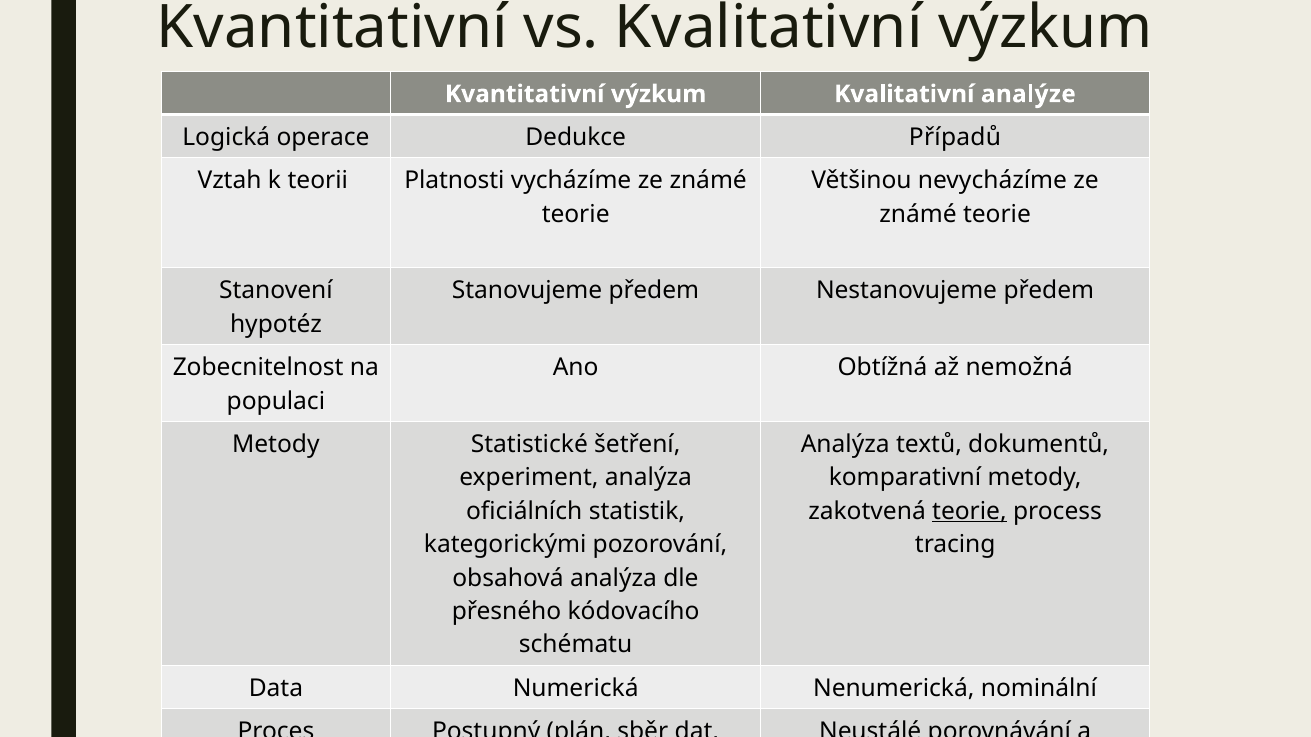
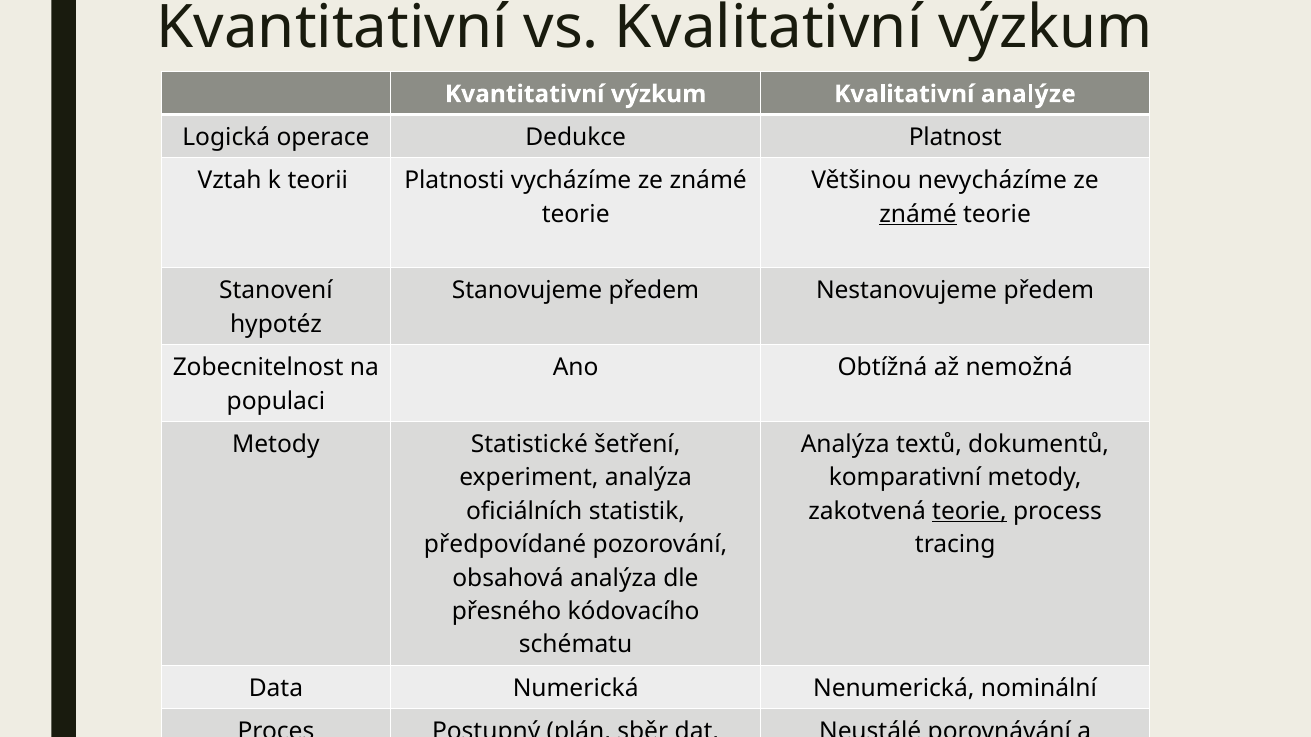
Případů: Případů -> Platnost
známé at (918, 214) underline: none -> present
kategorickými: kategorickými -> předpovídané
